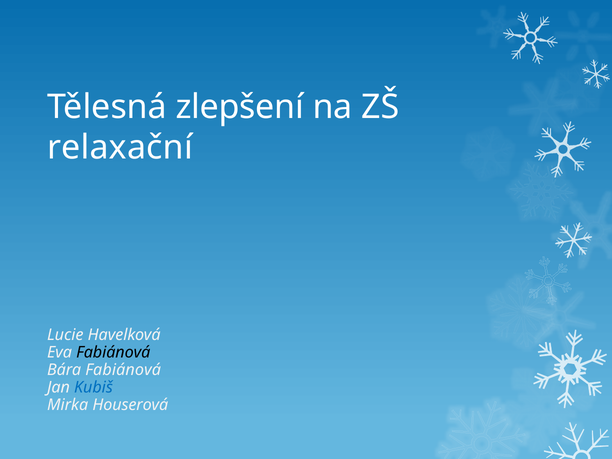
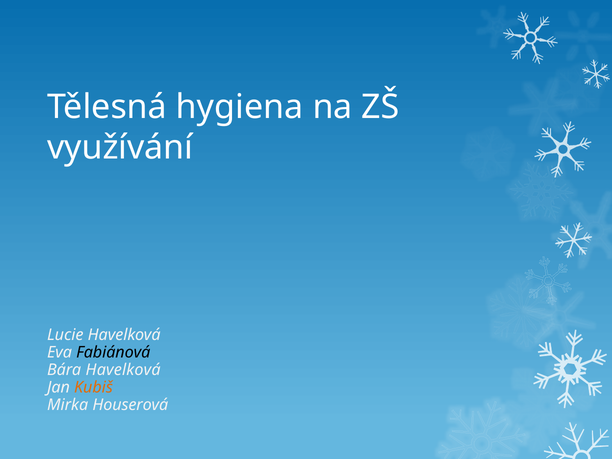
zlepšení: zlepšení -> hygiena
relaxační: relaxační -> využívání
Bára Fabiánová: Fabiánová -> Havelková
Kubiš colour: blue -> orange
